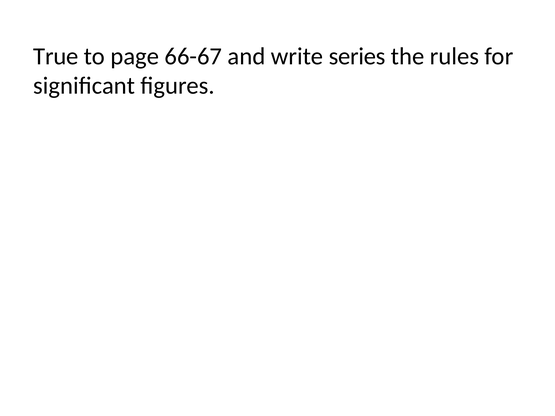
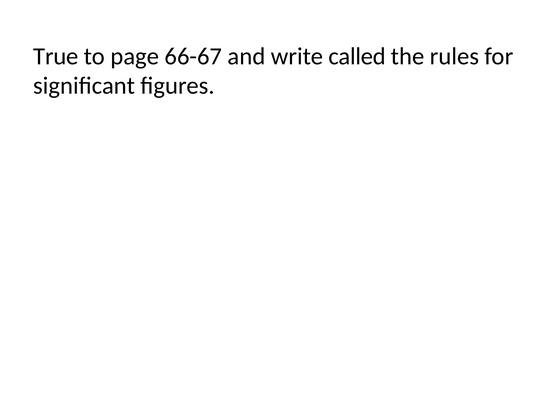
series: series -> called
